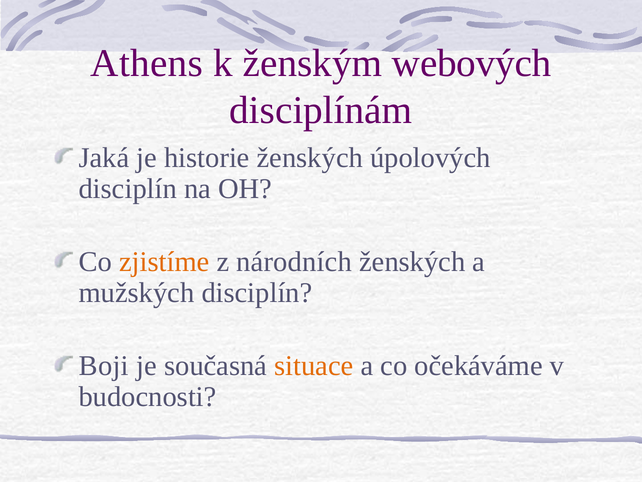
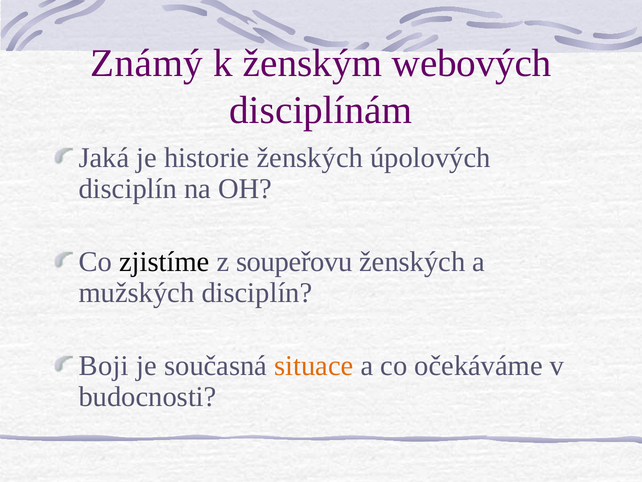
Athens: Athens -> Známý
zjistíme colour: orange -> black
národních: národních -> soupeřovu
